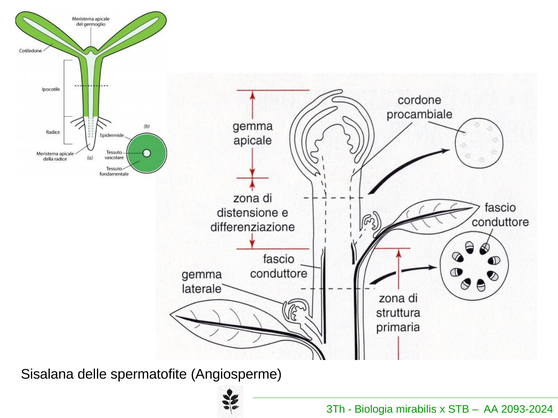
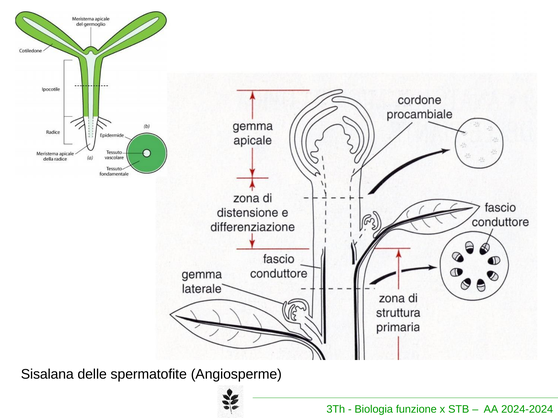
mirabilis: mirabilis -> funzione
2093-2024: 2093-2024 -> 2024-2024
